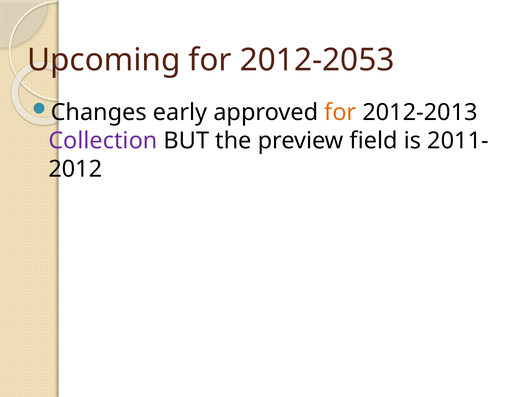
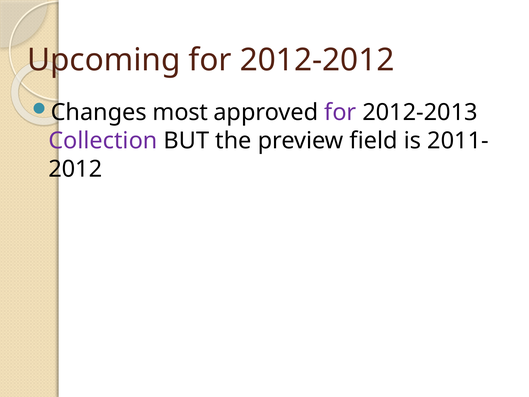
2012-2053: 2012-2053 -> 2012-2012
early: early -> most
for at (340, 112) colour: orange -> purple
